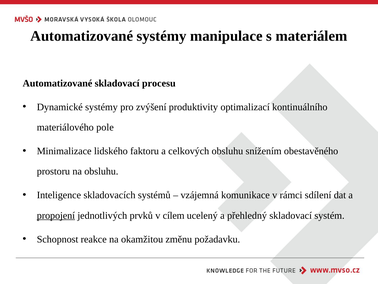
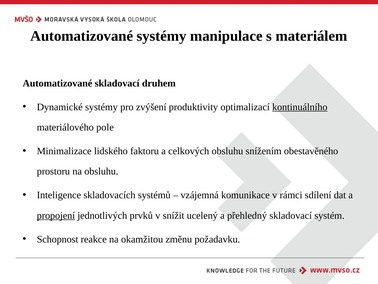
procesu: procesu -> druhem
kontinuálního underline: none -> present
cílem: cílem -> snížit
